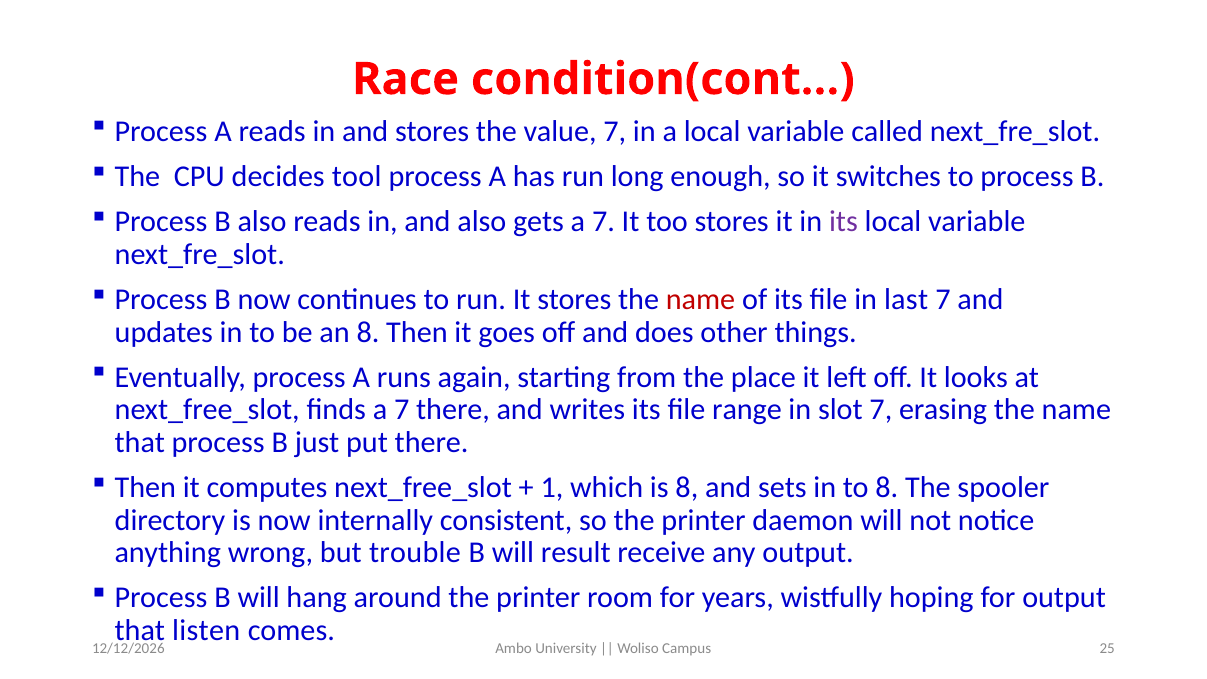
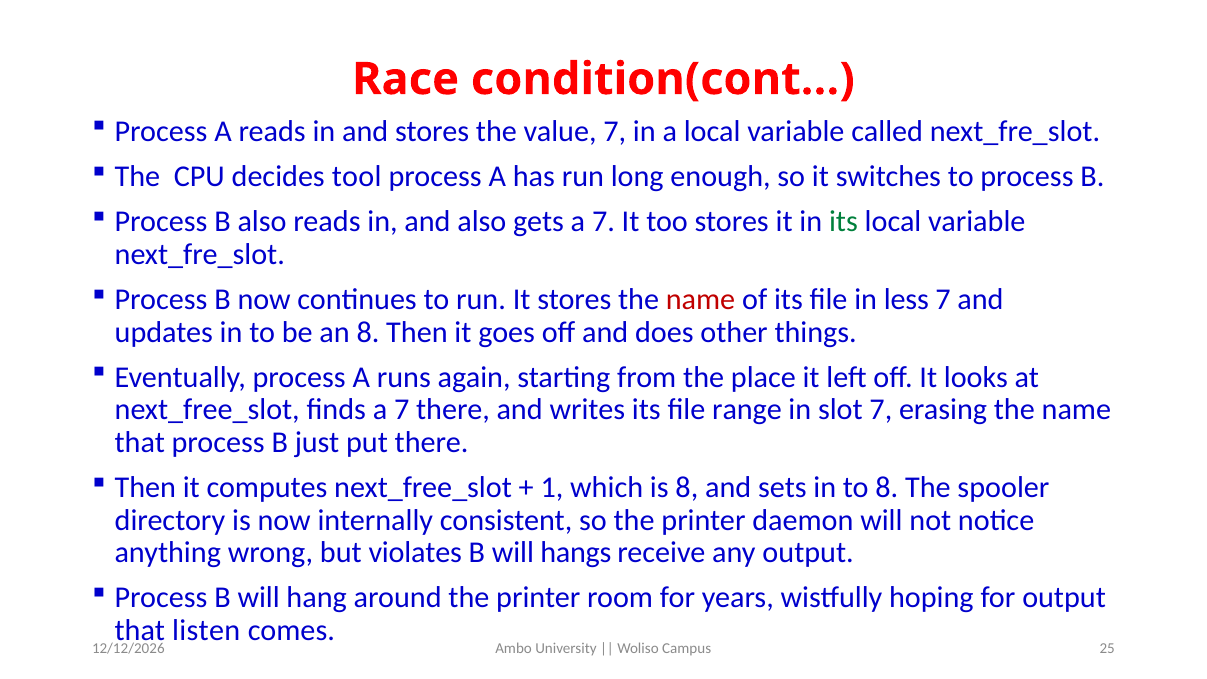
its at (843, 222) colour: purple -> green
last: last -> less
trouble: trouble -> violates
result: result -> hangs
